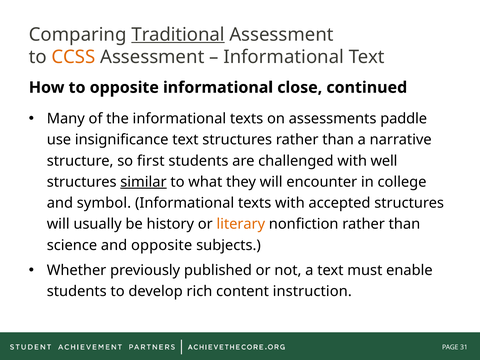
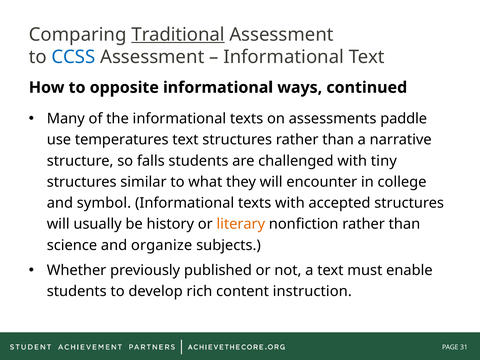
CCSS colour: orange -> blue
close: close -> ways
insignificance: insignificance -> temperatures
first: first -> falls
well: well -> tiny
similar underline: present -> none
and opposite: opposite -> organize
